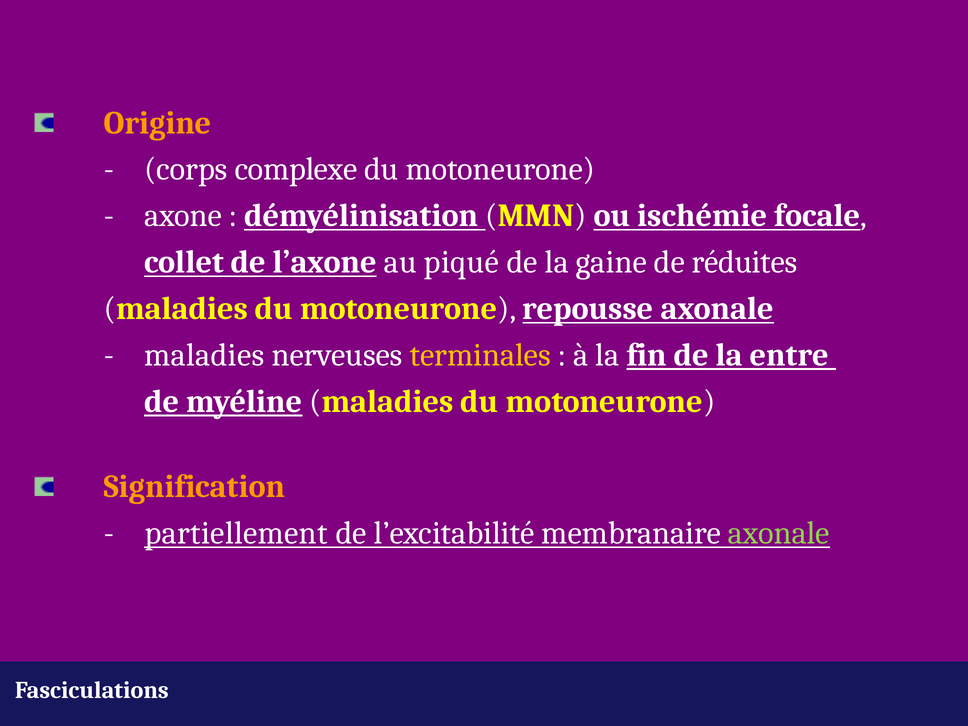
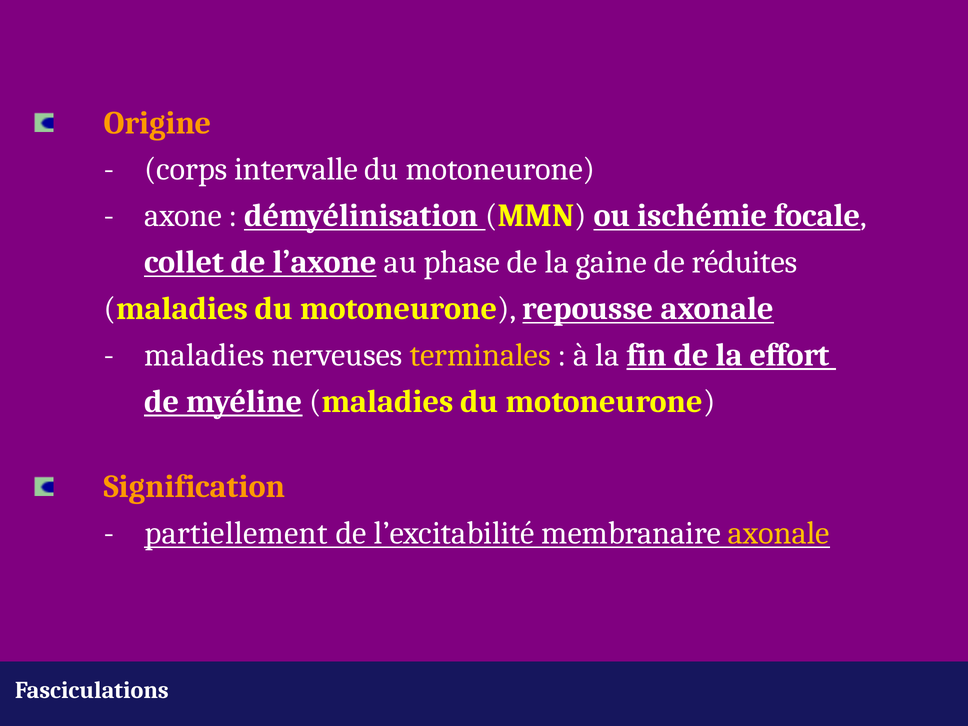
complexe: complexe -> intervalle
piqué: piqué -> phase
entre: entre -> effort
axonale at (779, 533) colour: light green -> yellow
